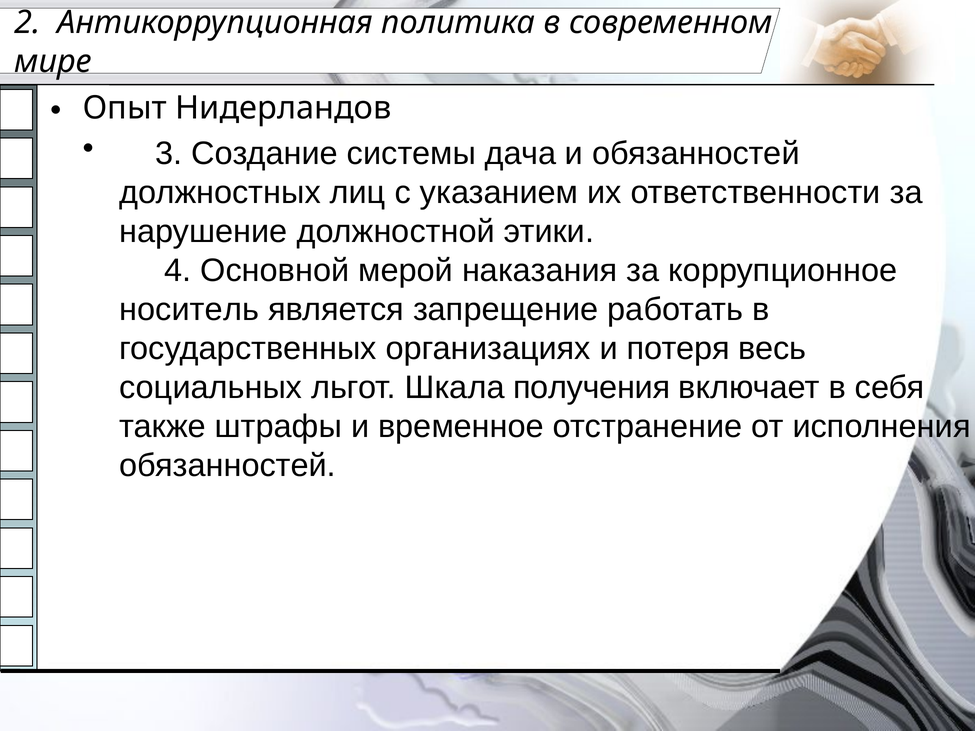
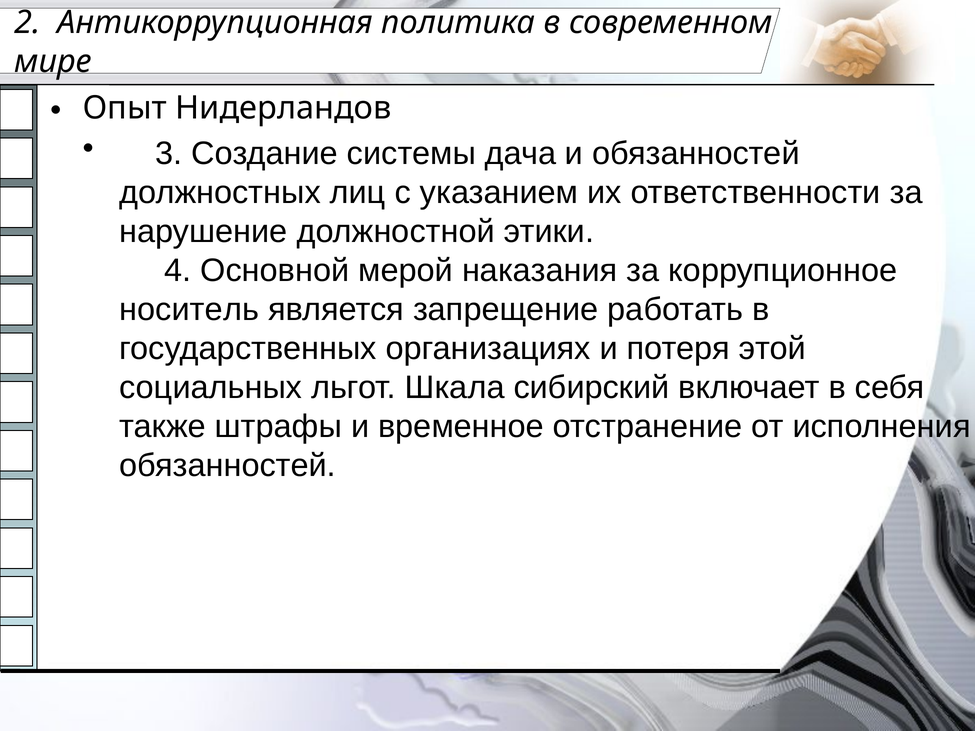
весь: весь -> этой
получения: получения -> сибирский
